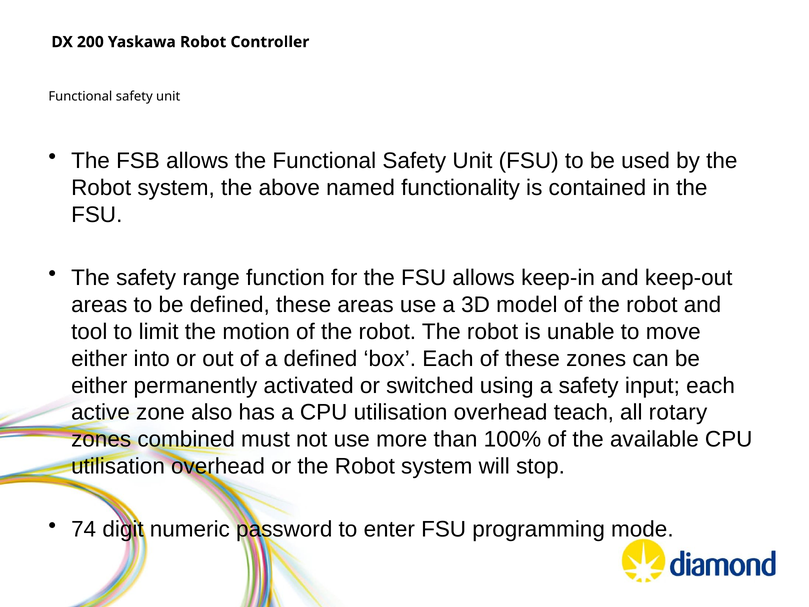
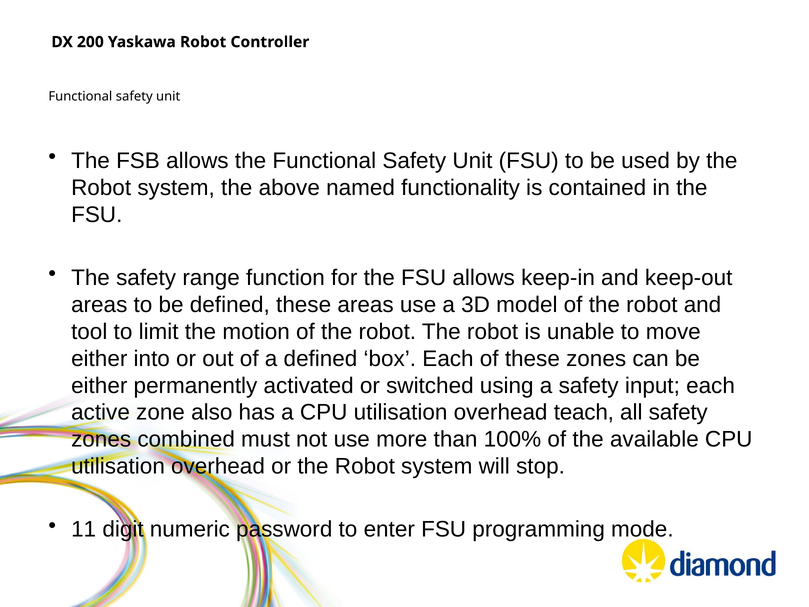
all rotary: rotary -> safety
74: 74 -> 11
